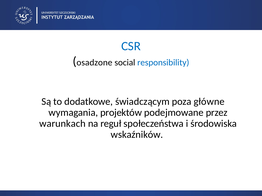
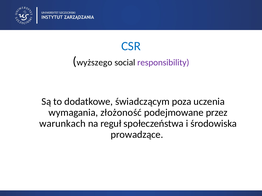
osadzone: osadzone -> wyższego
responsibility colour: blue -> purple
główne: główne -> uczenia
projektów: projektów -> złożoność
wskaźników: wskaźników -> prowadzące
